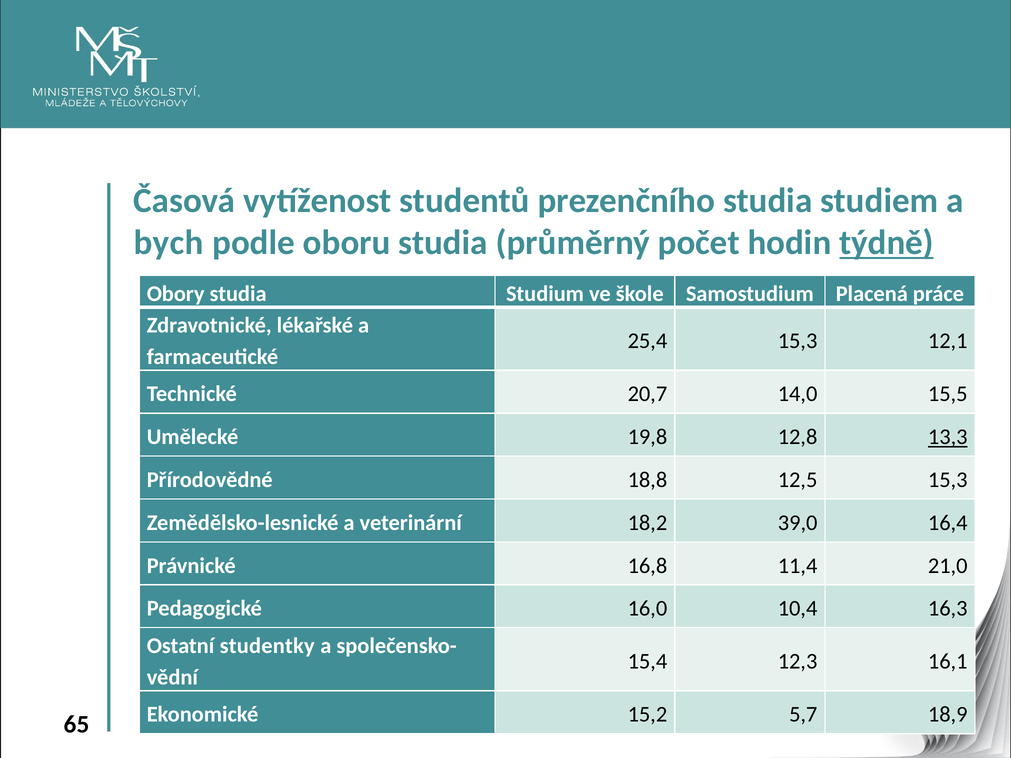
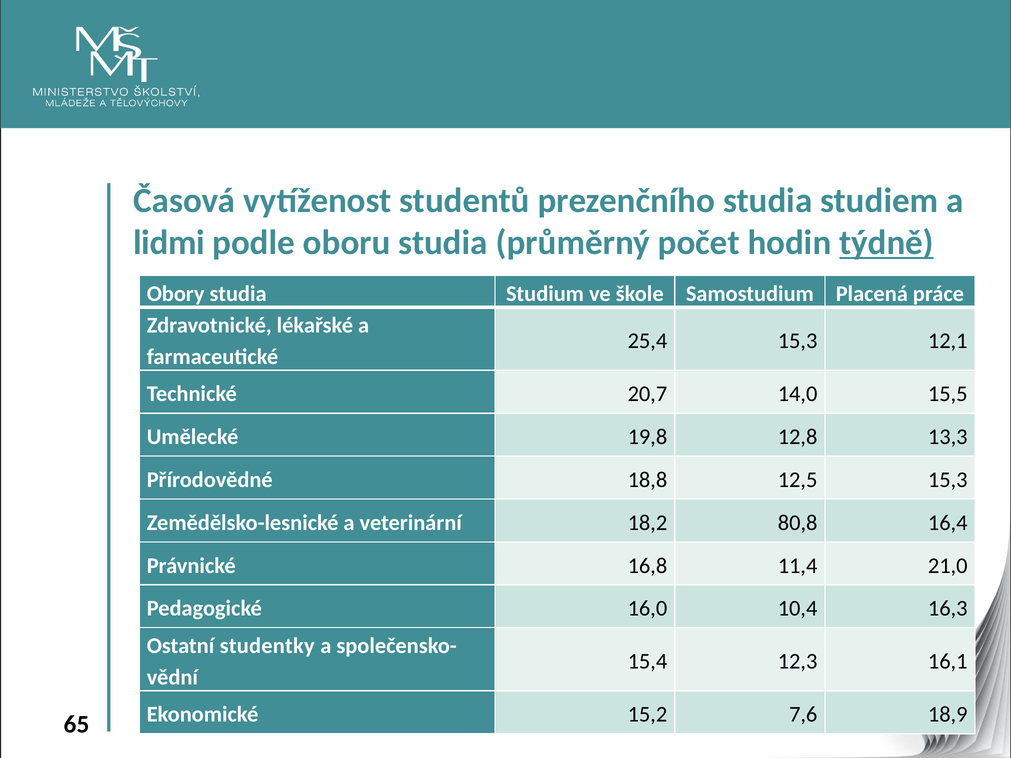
bych: bych -> lidmi
13,3 underline: present -> none
39,0: 39,0 -> 80,8
5,7: 5,7 -> 7,6
